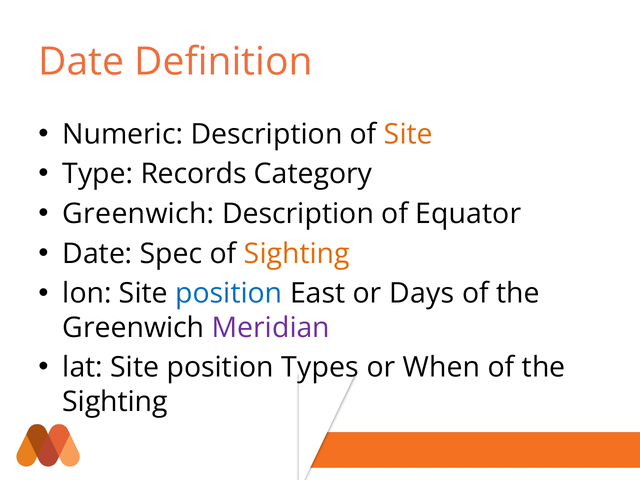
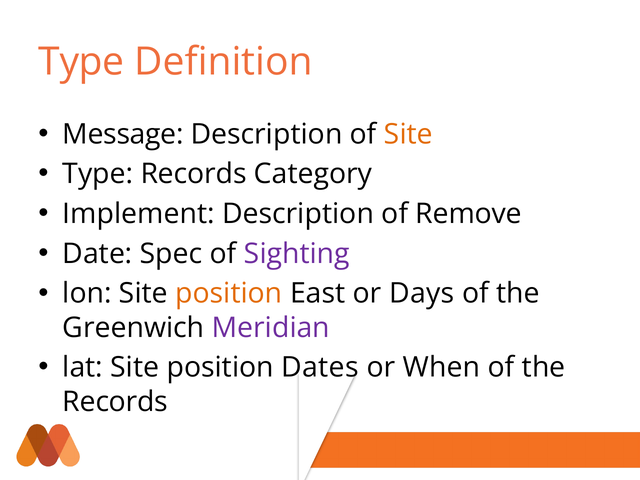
Date at (81, 62): Date -> Type
Numeric: Numeric -> Message
Greenwich at (138, 214): Greenwich -> Implement
Equator: Equator -> Remove
Sighting at (297, 254) colour: orange -> purple
position at (229, 294) colour: blue -> orange
Types: Types -> Dates
Sighting at (115, 402): Sighting -> Records
